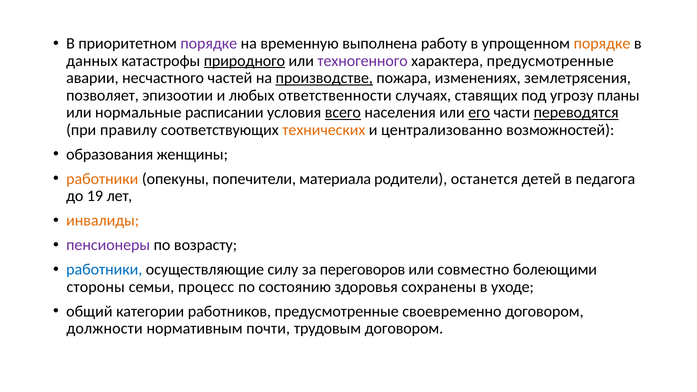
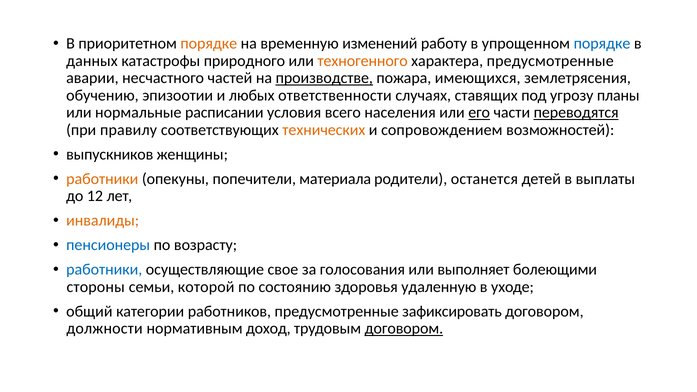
порядке at (209, 44) colour: purple -> orange
выполнена: выполнена -> изменений
порядке at (602, 44) colour: orange -> blue
природного underline: present -> none
техногенного colour: purple -> orange
изменениях: изменениях -> имеющихся
позволяет: позволяет -> обучению
всего underline: present -> none
централизованно: централизованно -> сопровождением
образования: образования -> выпускников
педагога: педагога -> выплаты
19: 19 -> 12
пенсионеры colour: purple -> blue
силу: силу -> свое
переговоров: переговоров -> голосования
совместно: совместно -> выполняет
процесс: процесс -> которой
сохранены: сохранены -> удаленную
своевременно: своевременно -> зафиксировать
почти: почти -> доход
договором at (404, 329) underline: none -> present
